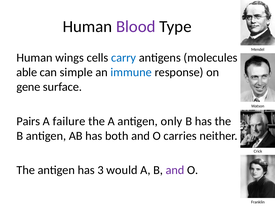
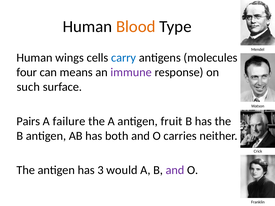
Blood colour: purple -> orange
able: able -> four
simple: simple -> means
immune colour: blue -> purple
gene: gene -> such
only: only -> fruit
